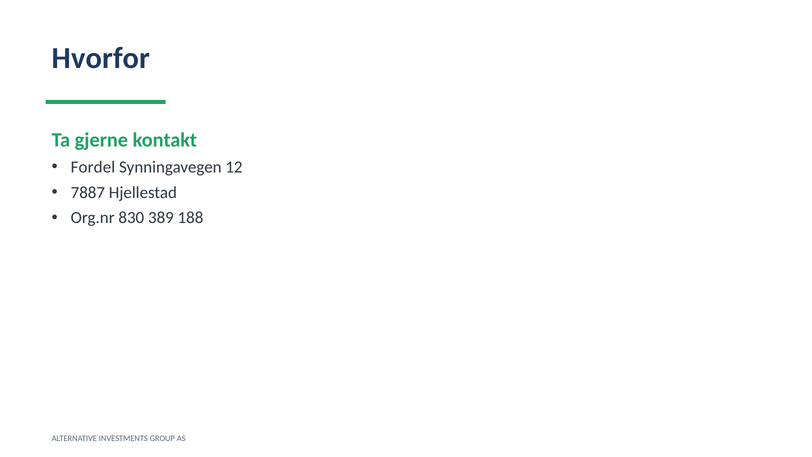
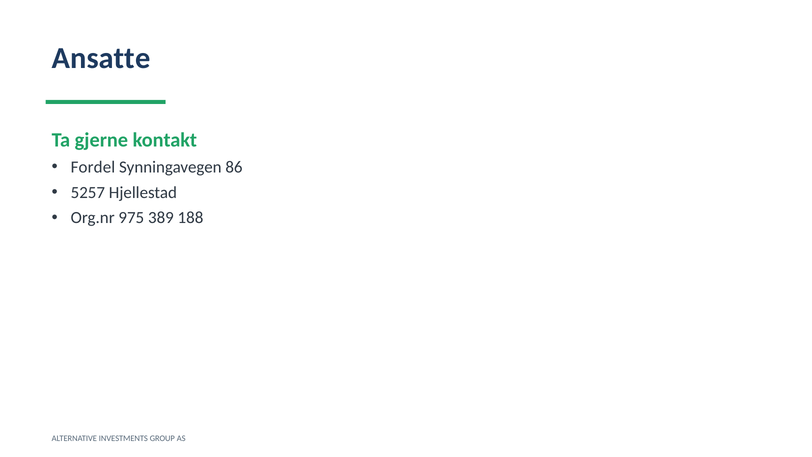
Hvorfor: Hvorfor -> Ansatte
12: 12 -> 86
7887: 7887 -> 5257
830: 830 -> 975
